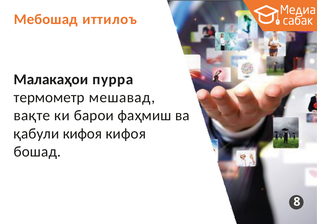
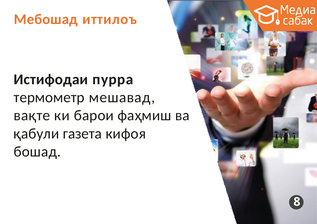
Малакаҳои: Малакаҳои -> Истифодаи
қабули кифоя: кифоя -> газета
